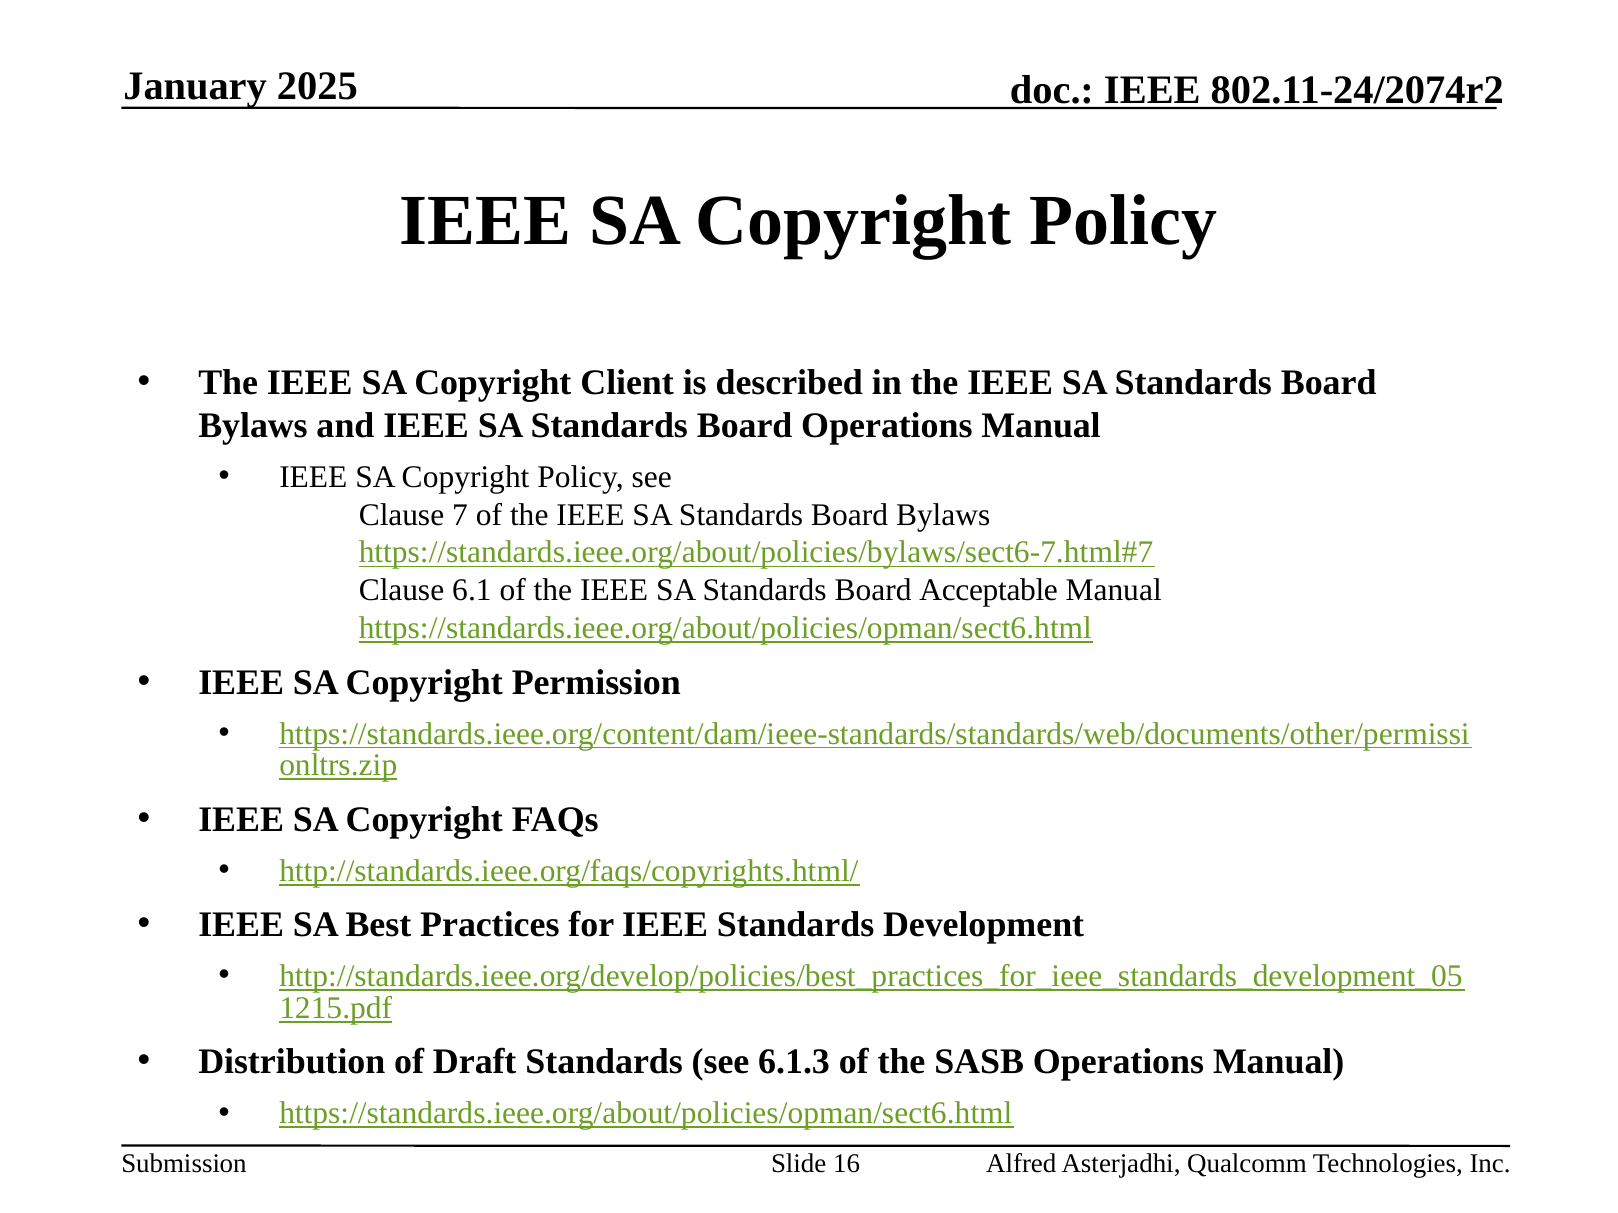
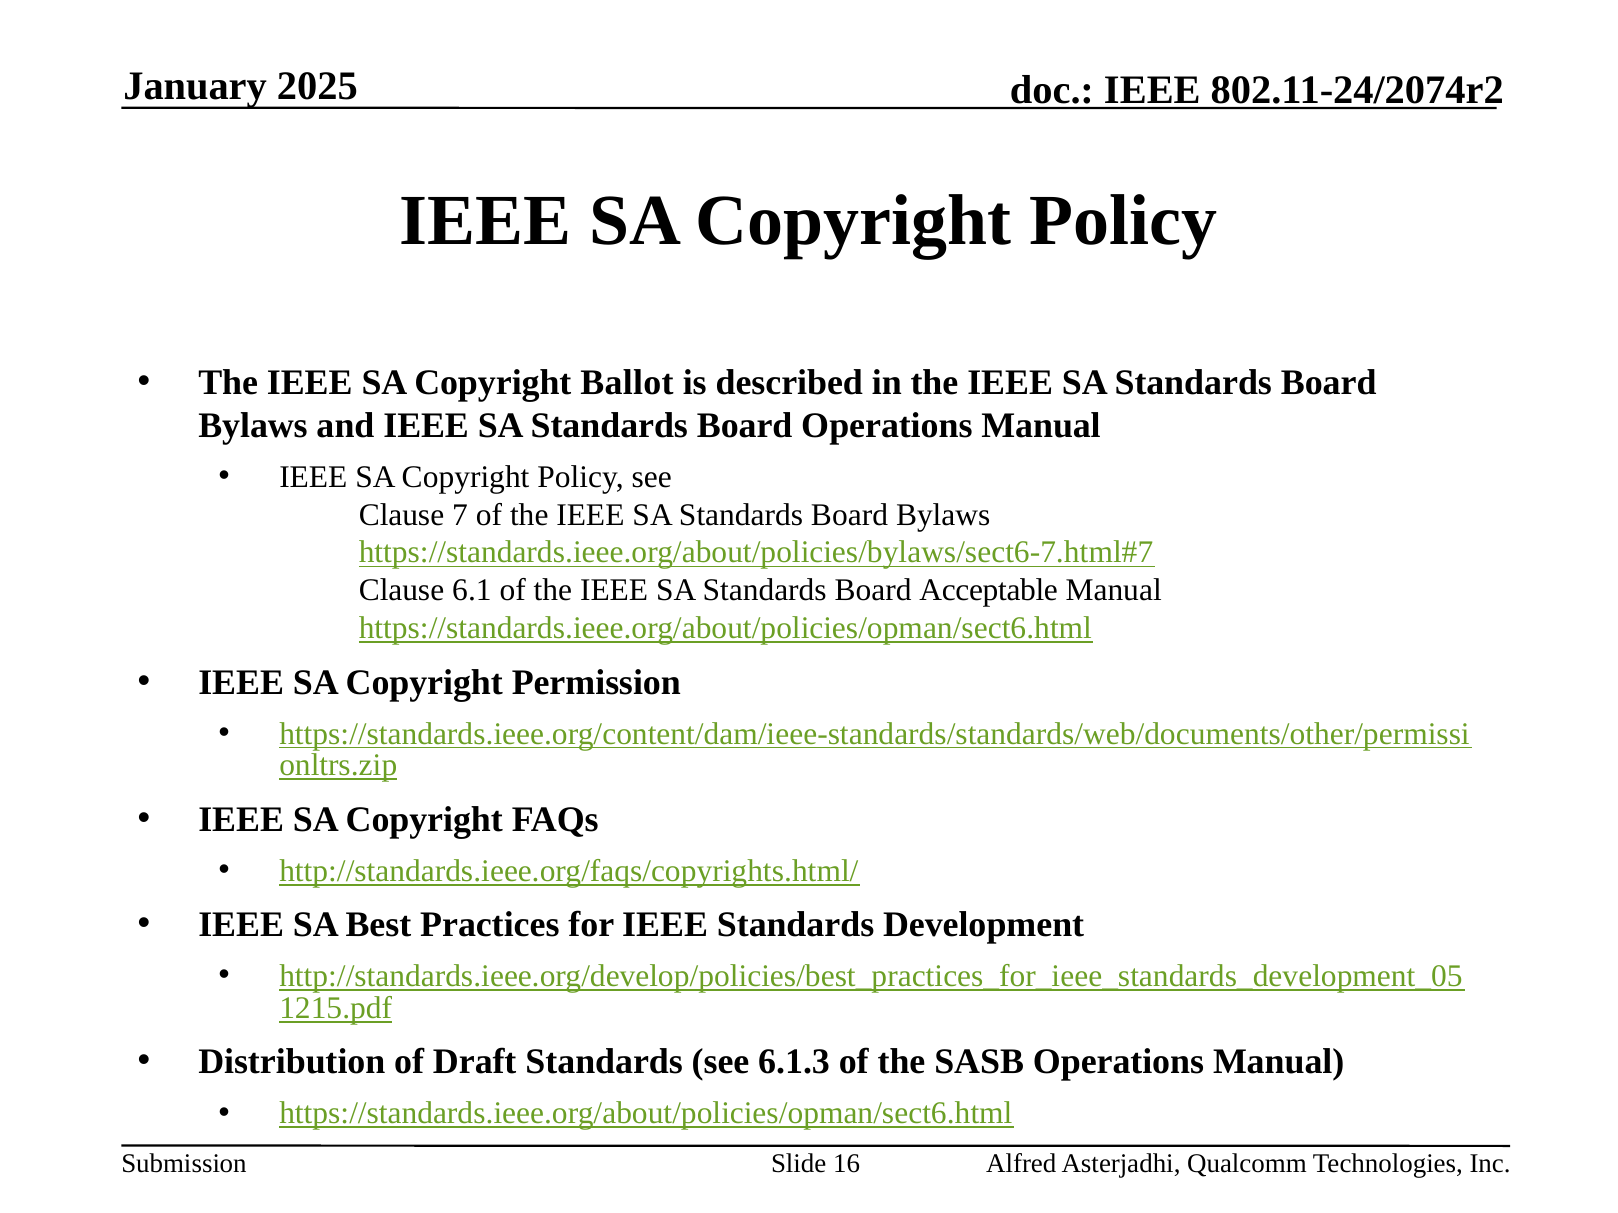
Client: Client -> Ballot
